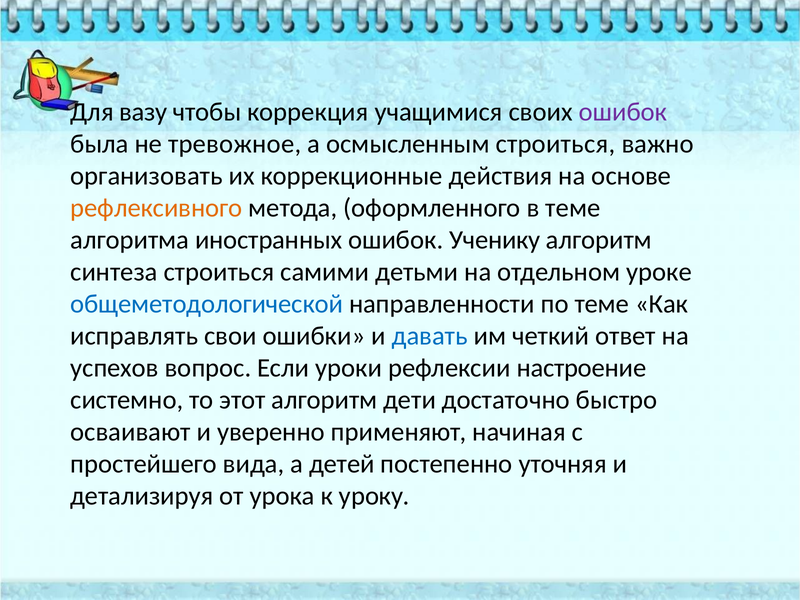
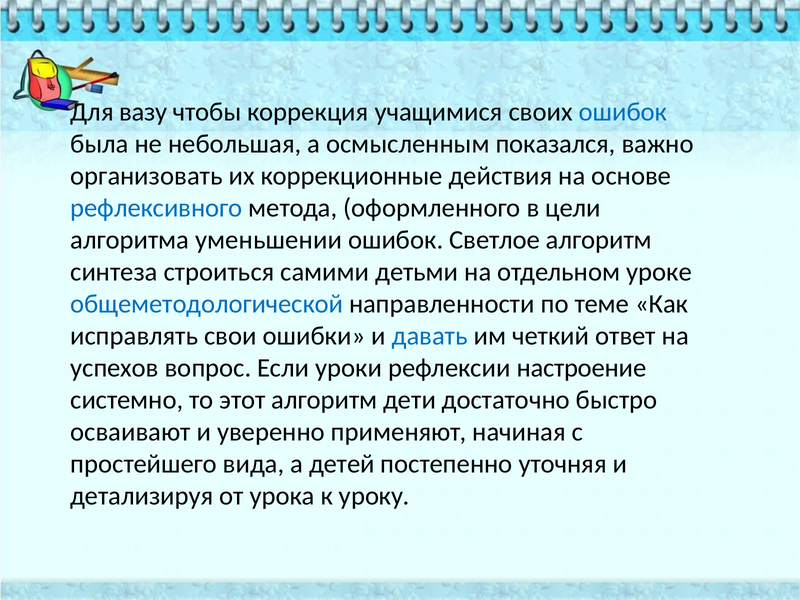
ошибок at (623, 112) colour: purple -> blue
тревожное: тревожное -> небольшая
осмысленным строиться: строиться -> показался
рефлексивного colour: orange -> blue
в теме: теме -> цели
иностранных: иностранных -> уменьшении
Ученику: Ученику -> Светлое
